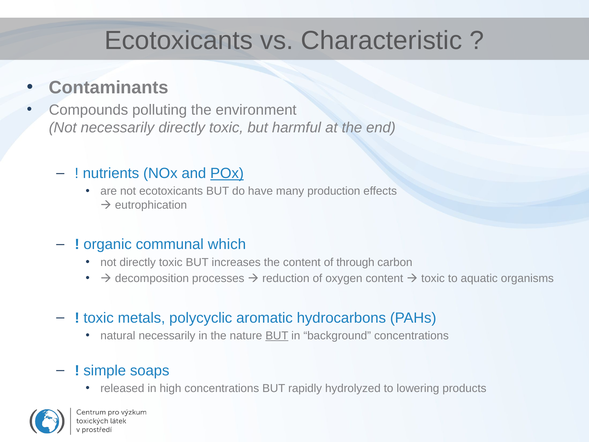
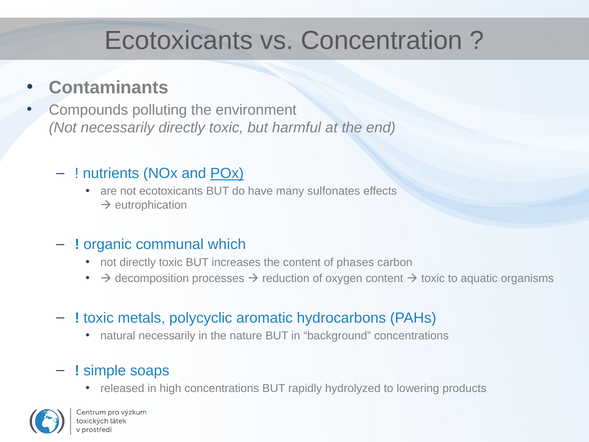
Characteristic: Characteristic -> Concentration
production: production -> sulfonates
through: through -> phases
BUT at (277, 335) underline: present -> none
